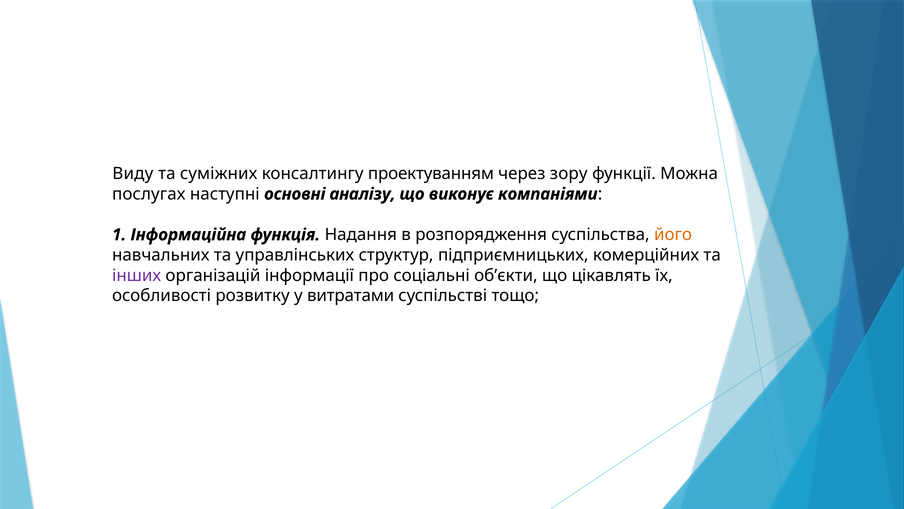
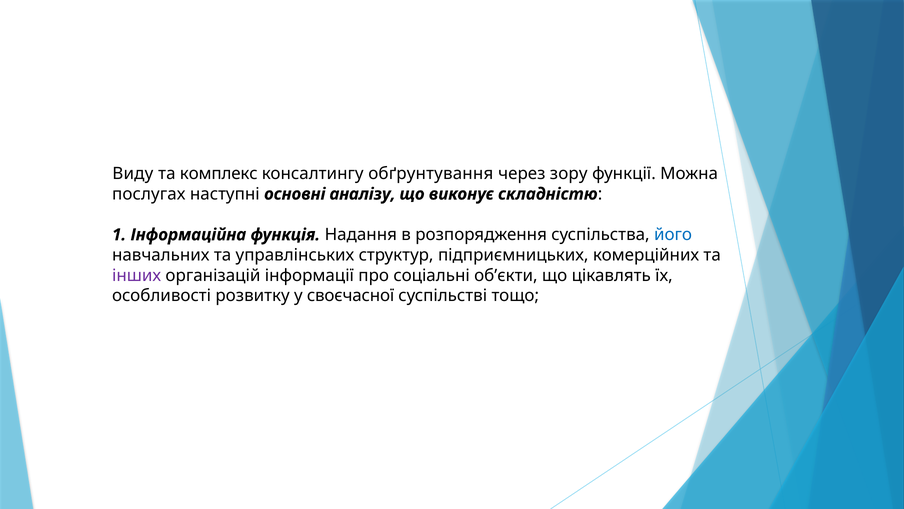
суміжних: суміжних -> комплекс
проектуванням: проектуванням -> обґрунтування
компаніями: компаніями -> складністю
його colour: orange -> blue
витратами: витратами -> своєчасної
